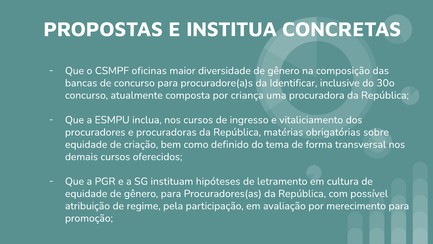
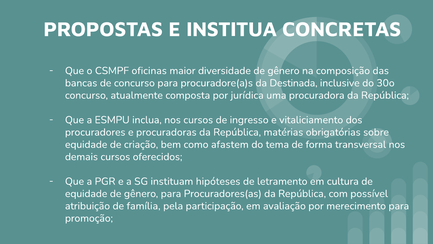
Identificar: Identificar -> Destinada
criança: criança -> jurídica
definido: definido -> afastem
regime: regime -> família
